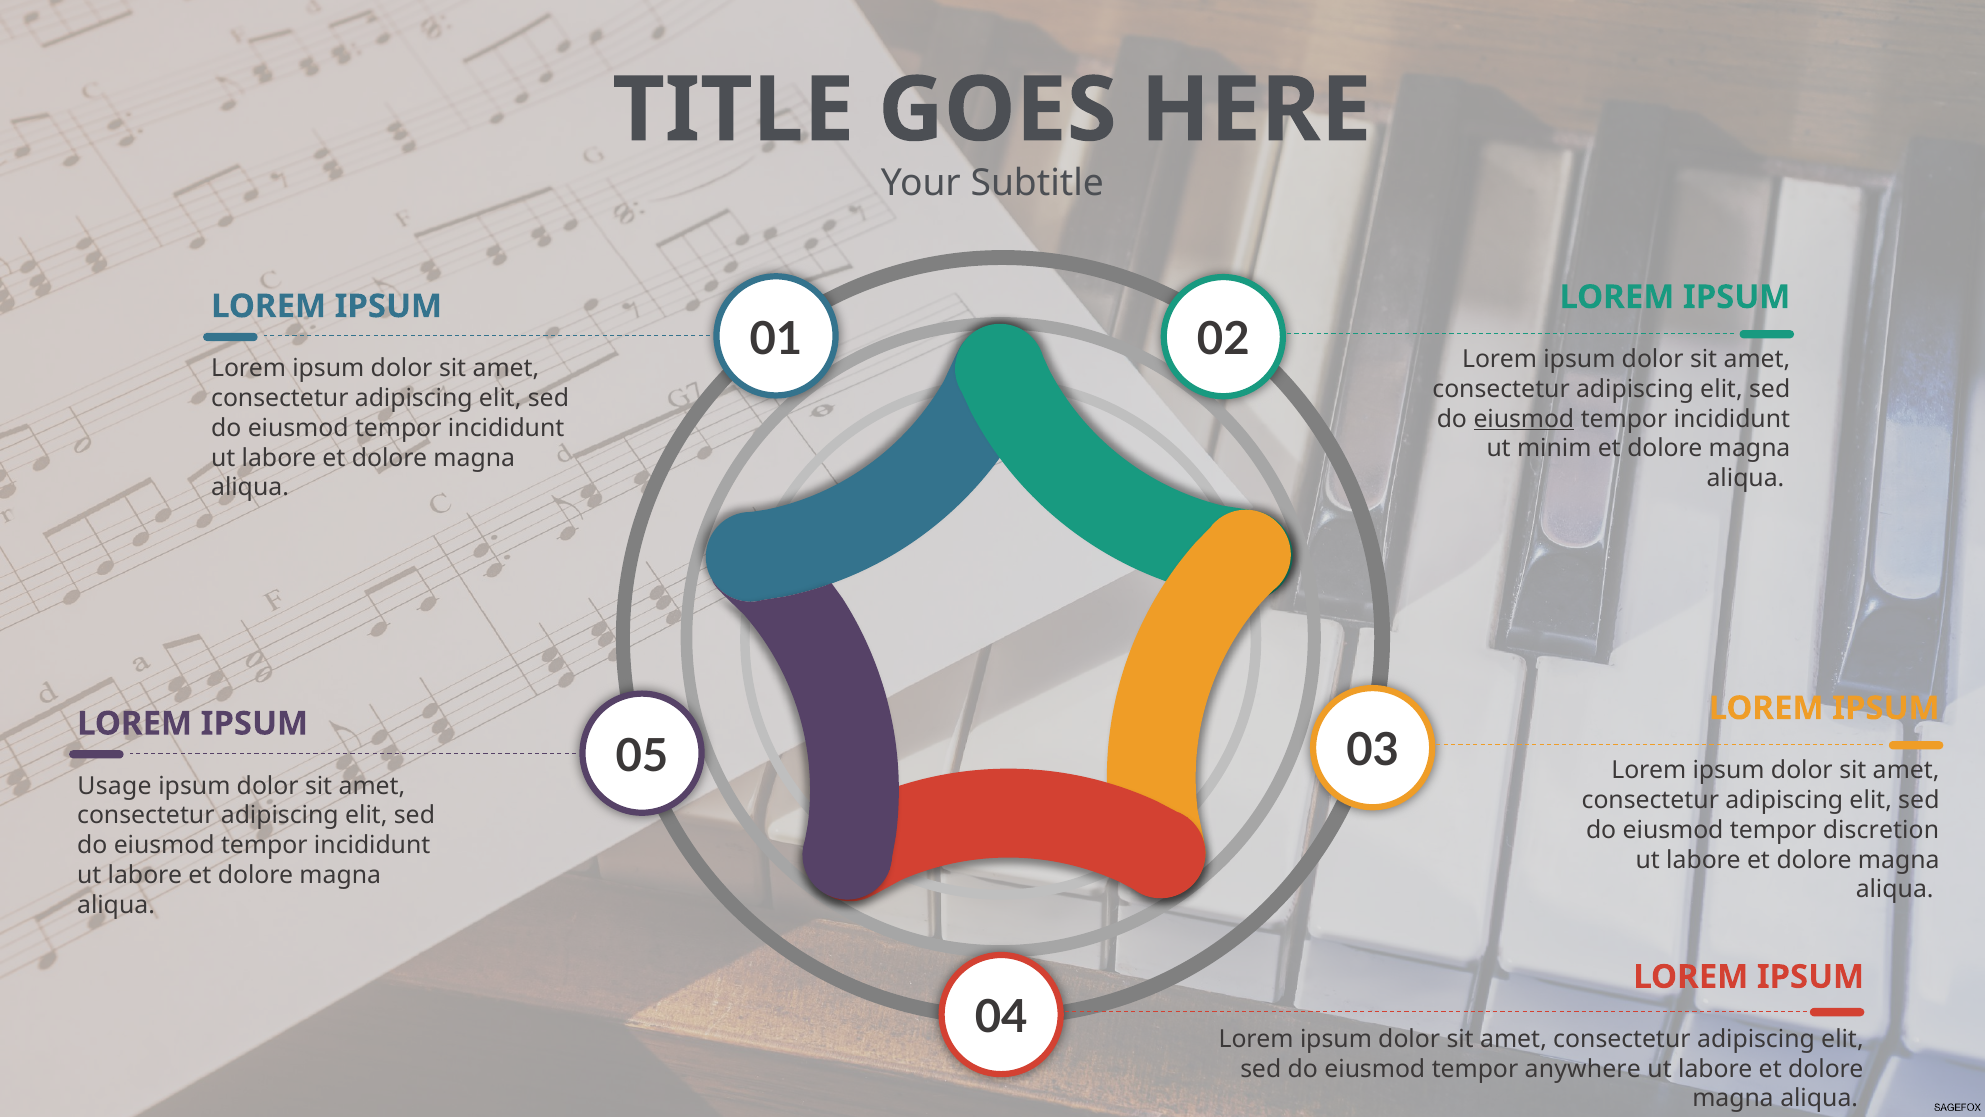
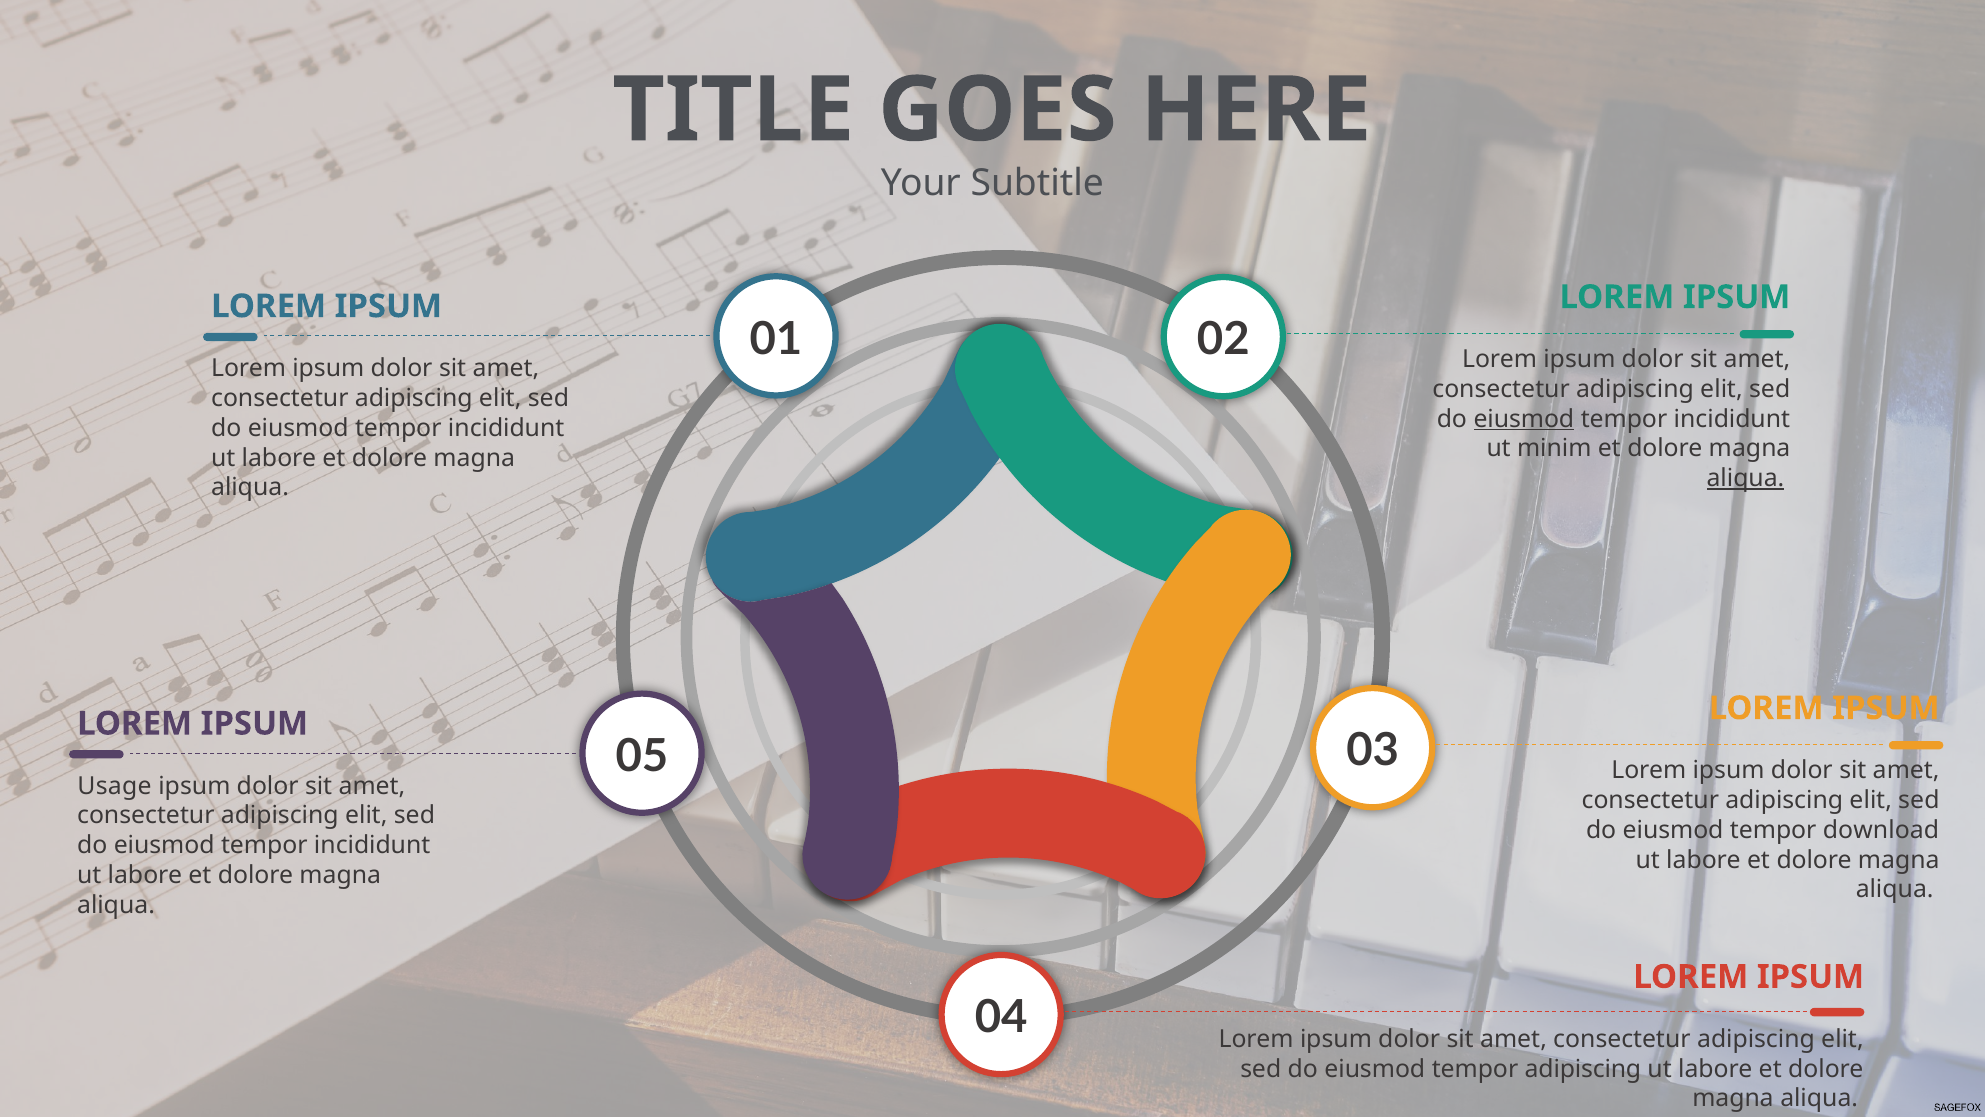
aliqua at (1745, 478) underline: none -> present
discretion: discretion -> download
tempor anywhere: anywhere -> adipiscing
